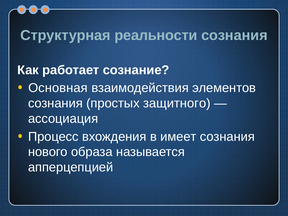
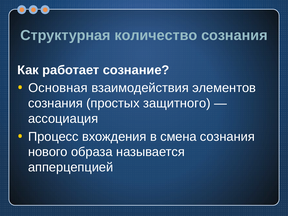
реальности: реальности -> количество
имеет: имеет -> смена
